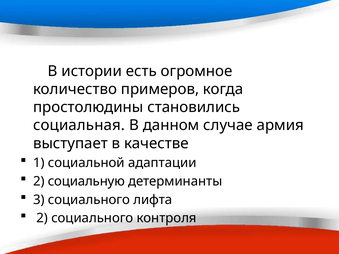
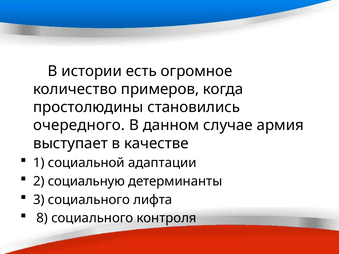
социальная: социальная -> очередного
2 at (42, 218): 2 -> 8
